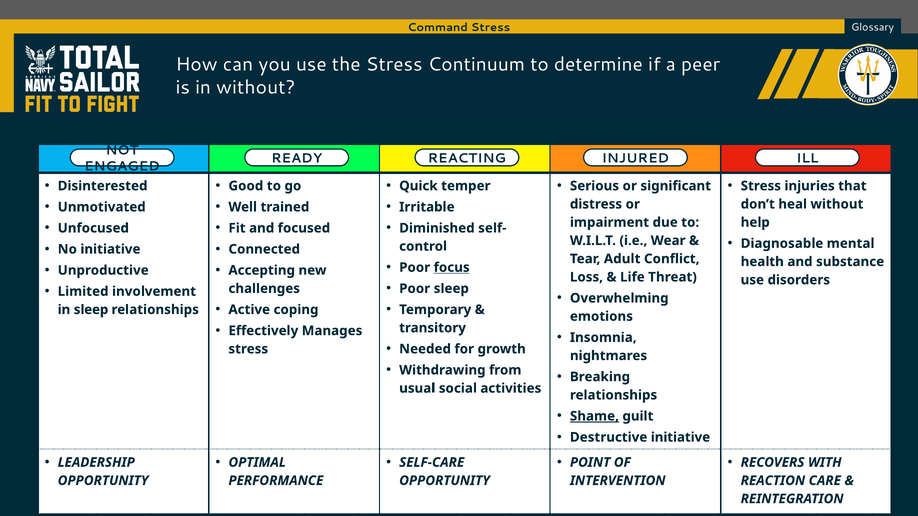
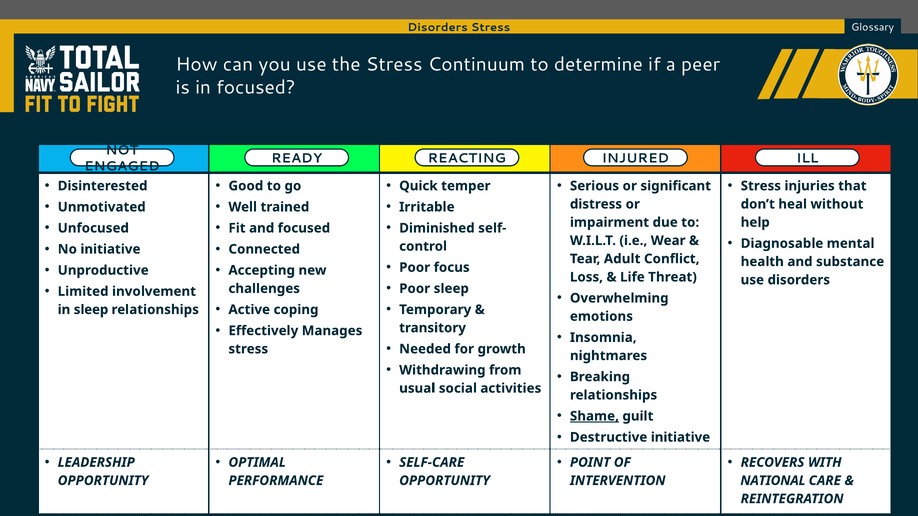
Command at (438, 28): Command -> Disorders
in without: without -> focused
focus underline: present -> none
REACTION: REACTION -> NATIONAL
